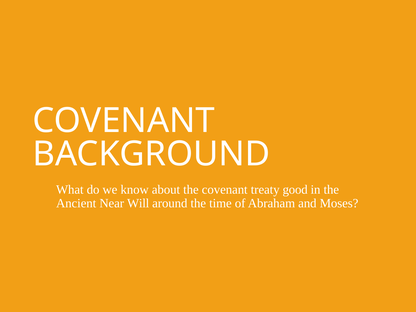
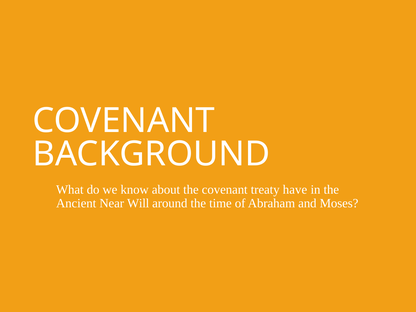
good: good -> have
